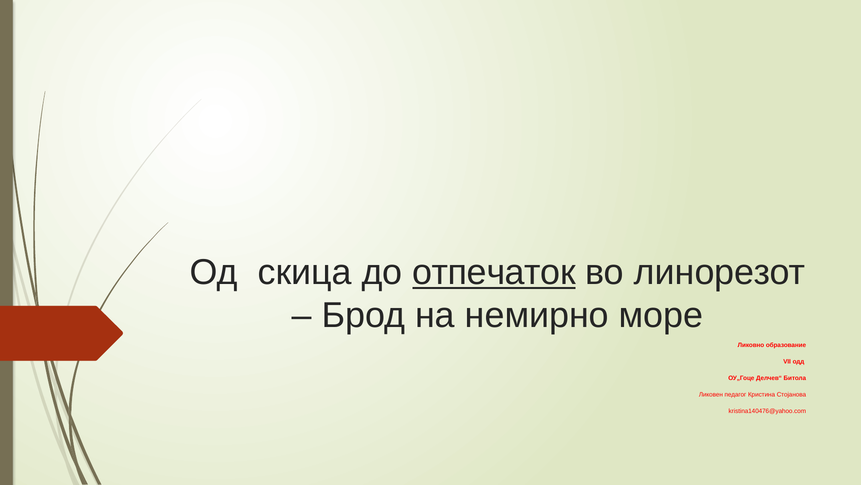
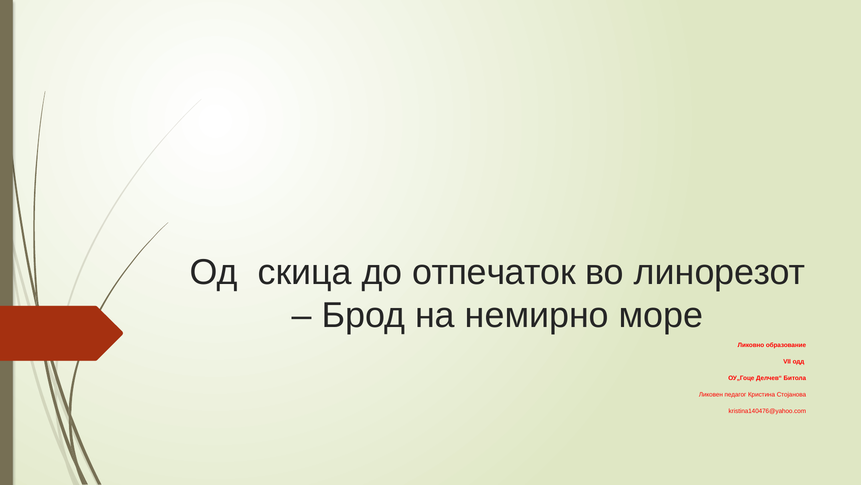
отпечаток underline: present -> none
